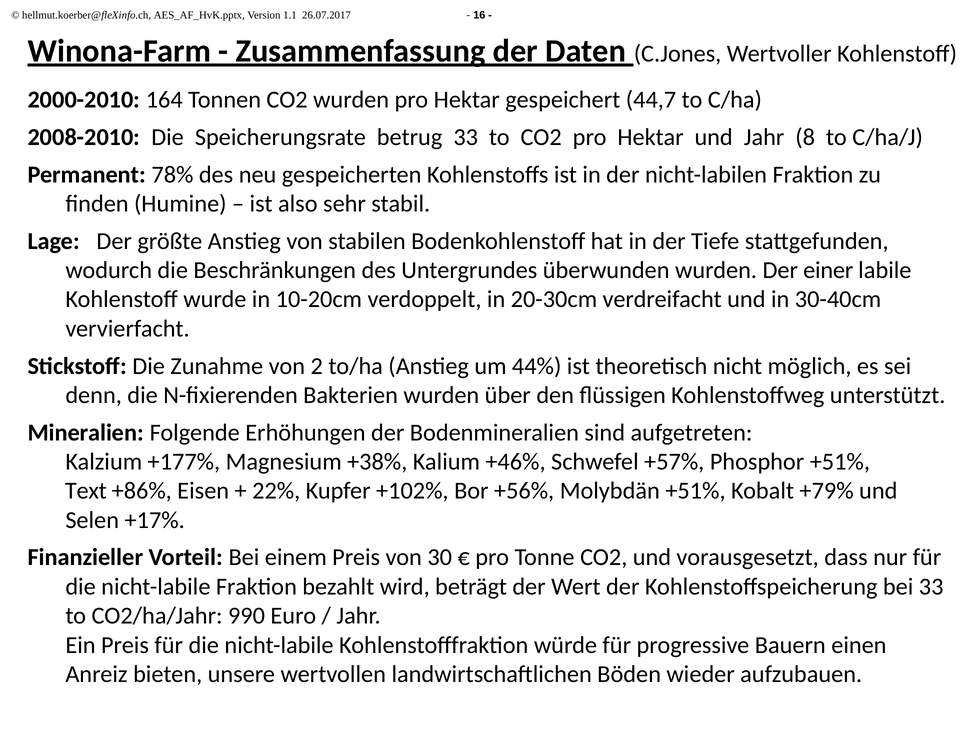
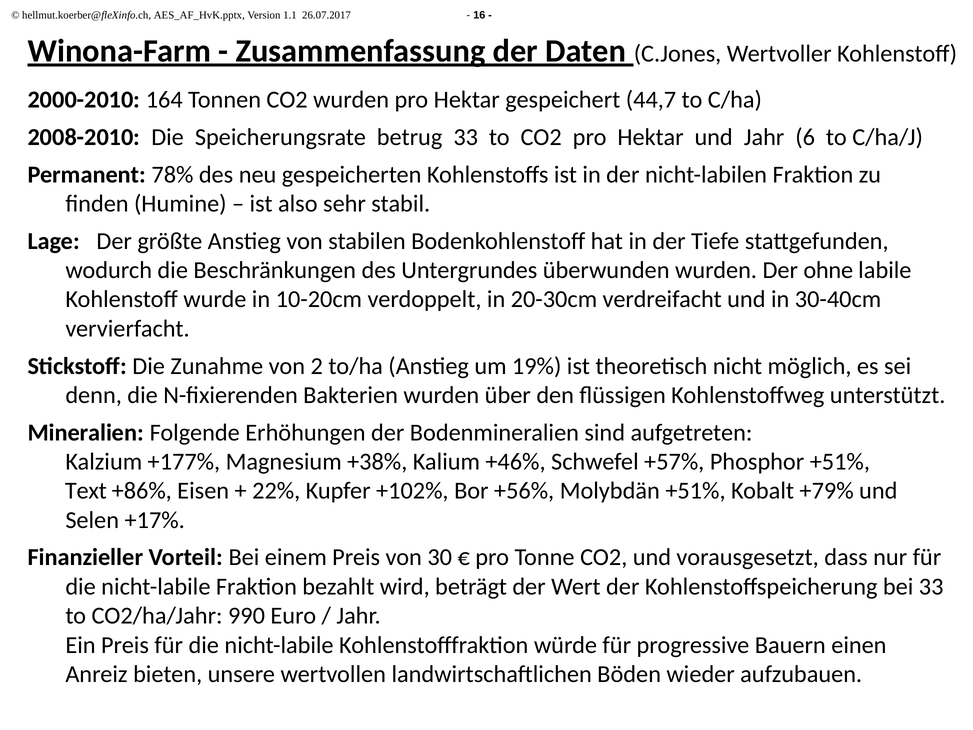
8: 8 -> 6
einer: einer -> ohne
44%: 44% -> 19%
